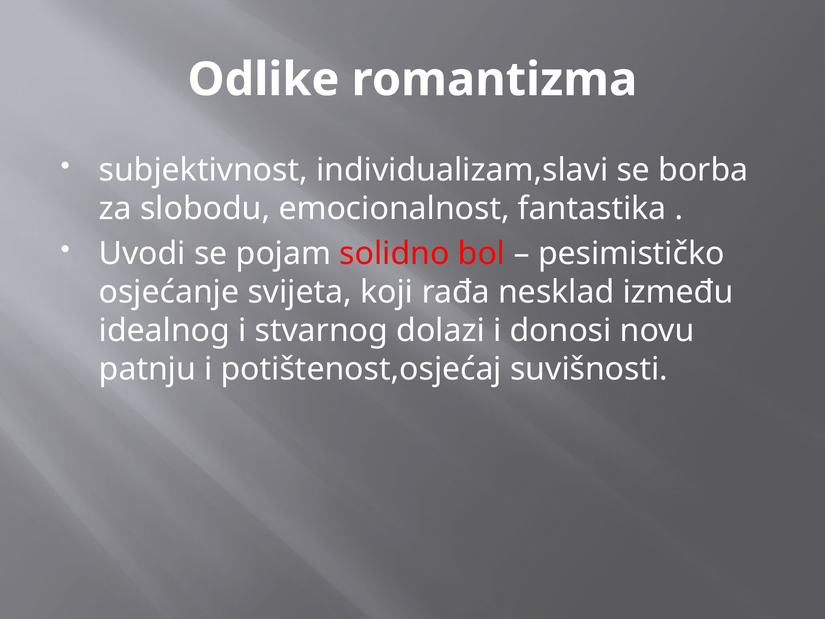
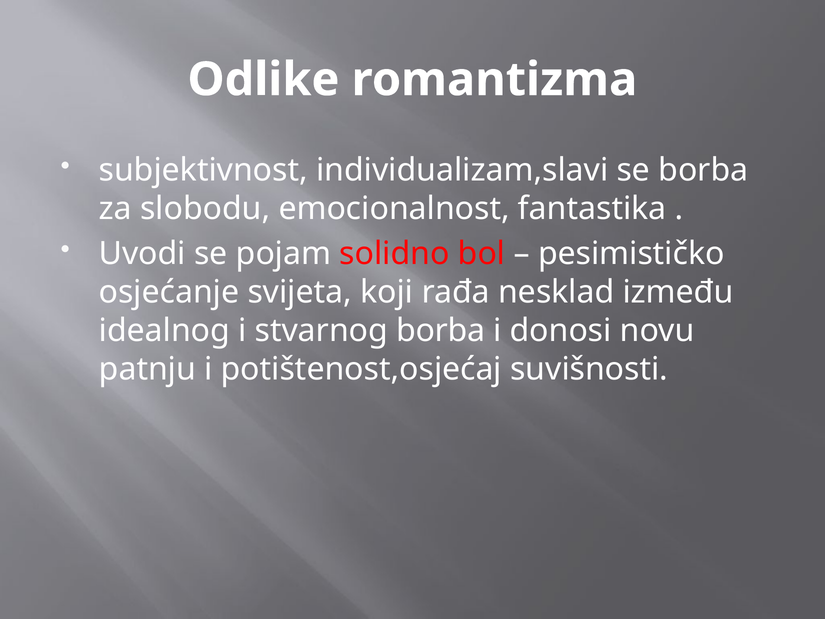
stvarnog dolazi: dolazi -> borba
